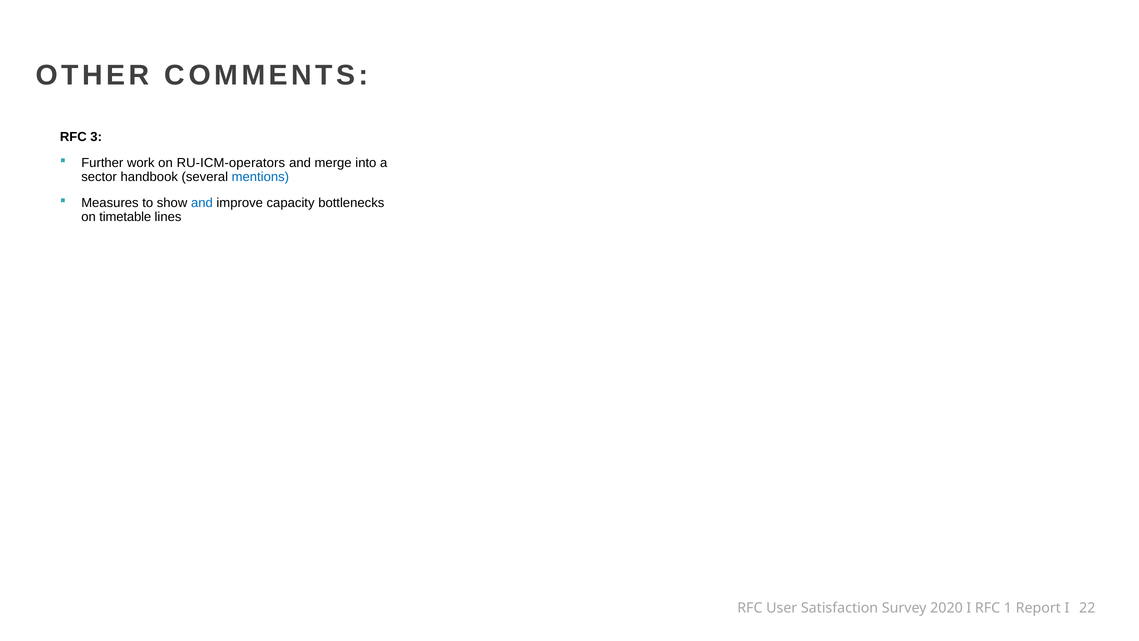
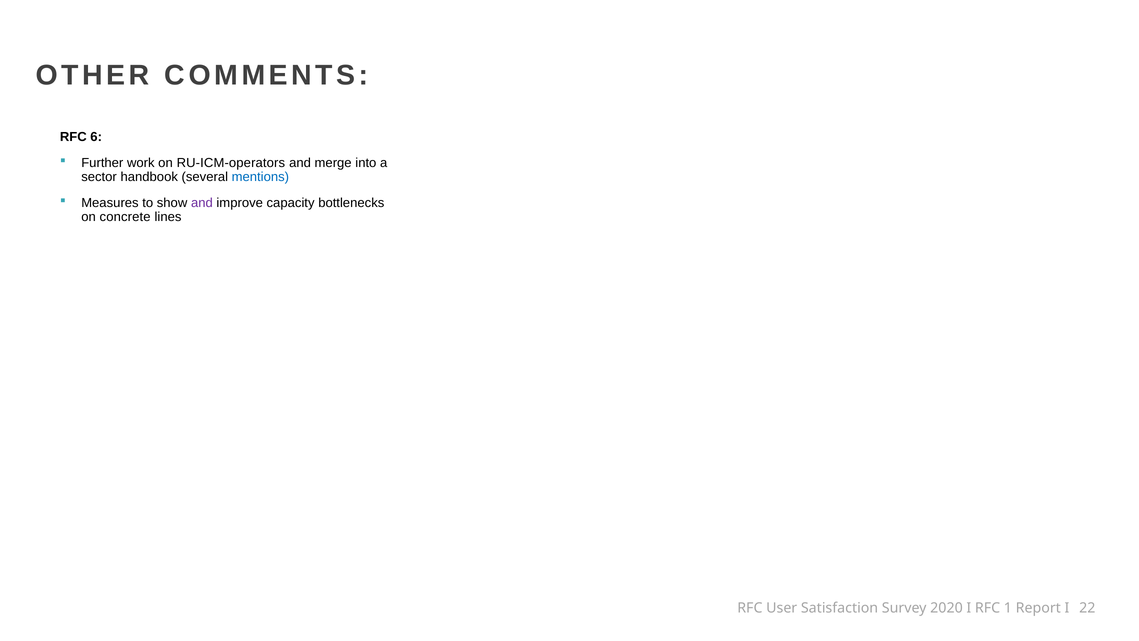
3: 3 -> 6
and at (202, 203) colour: blue -> purple
timetable: timetable -> concrete
